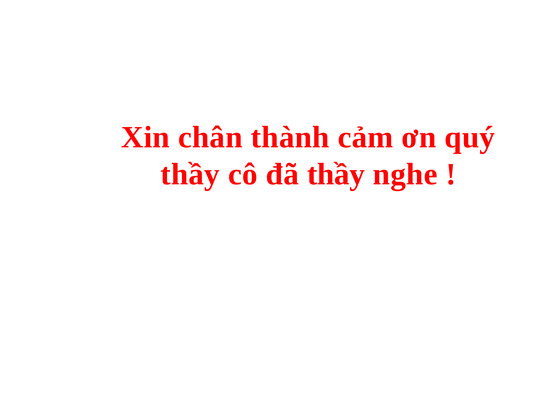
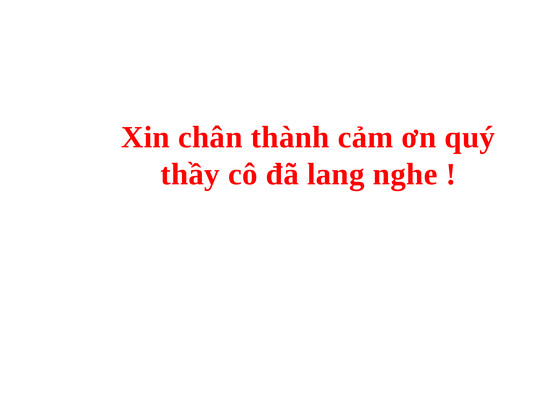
đã thầy: thầy -> lang
